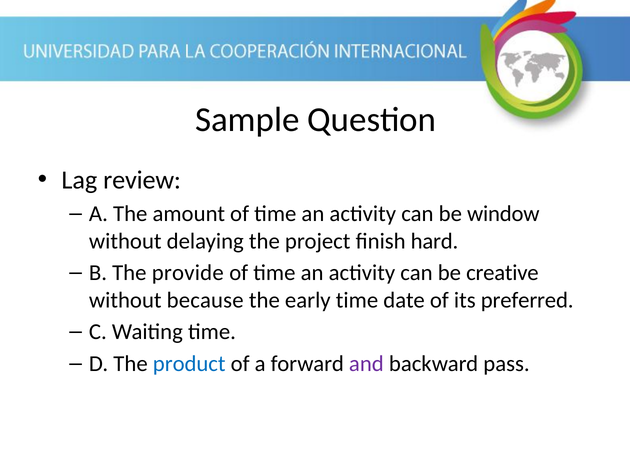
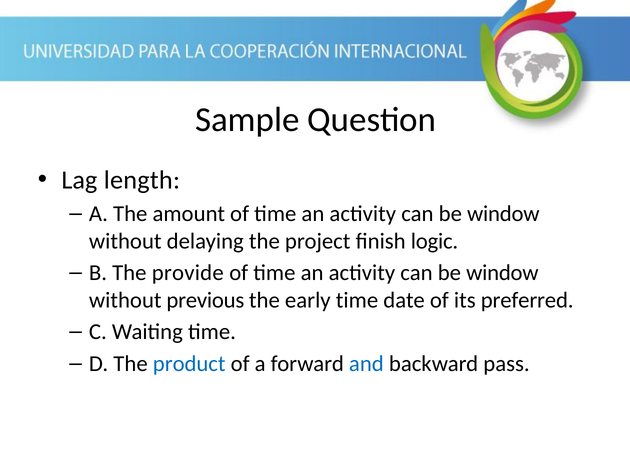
review: review -> length
hard: hard -> logic
creative at (502, 273): creative -> window
because: because -> previous
and colour: purple -> blue
